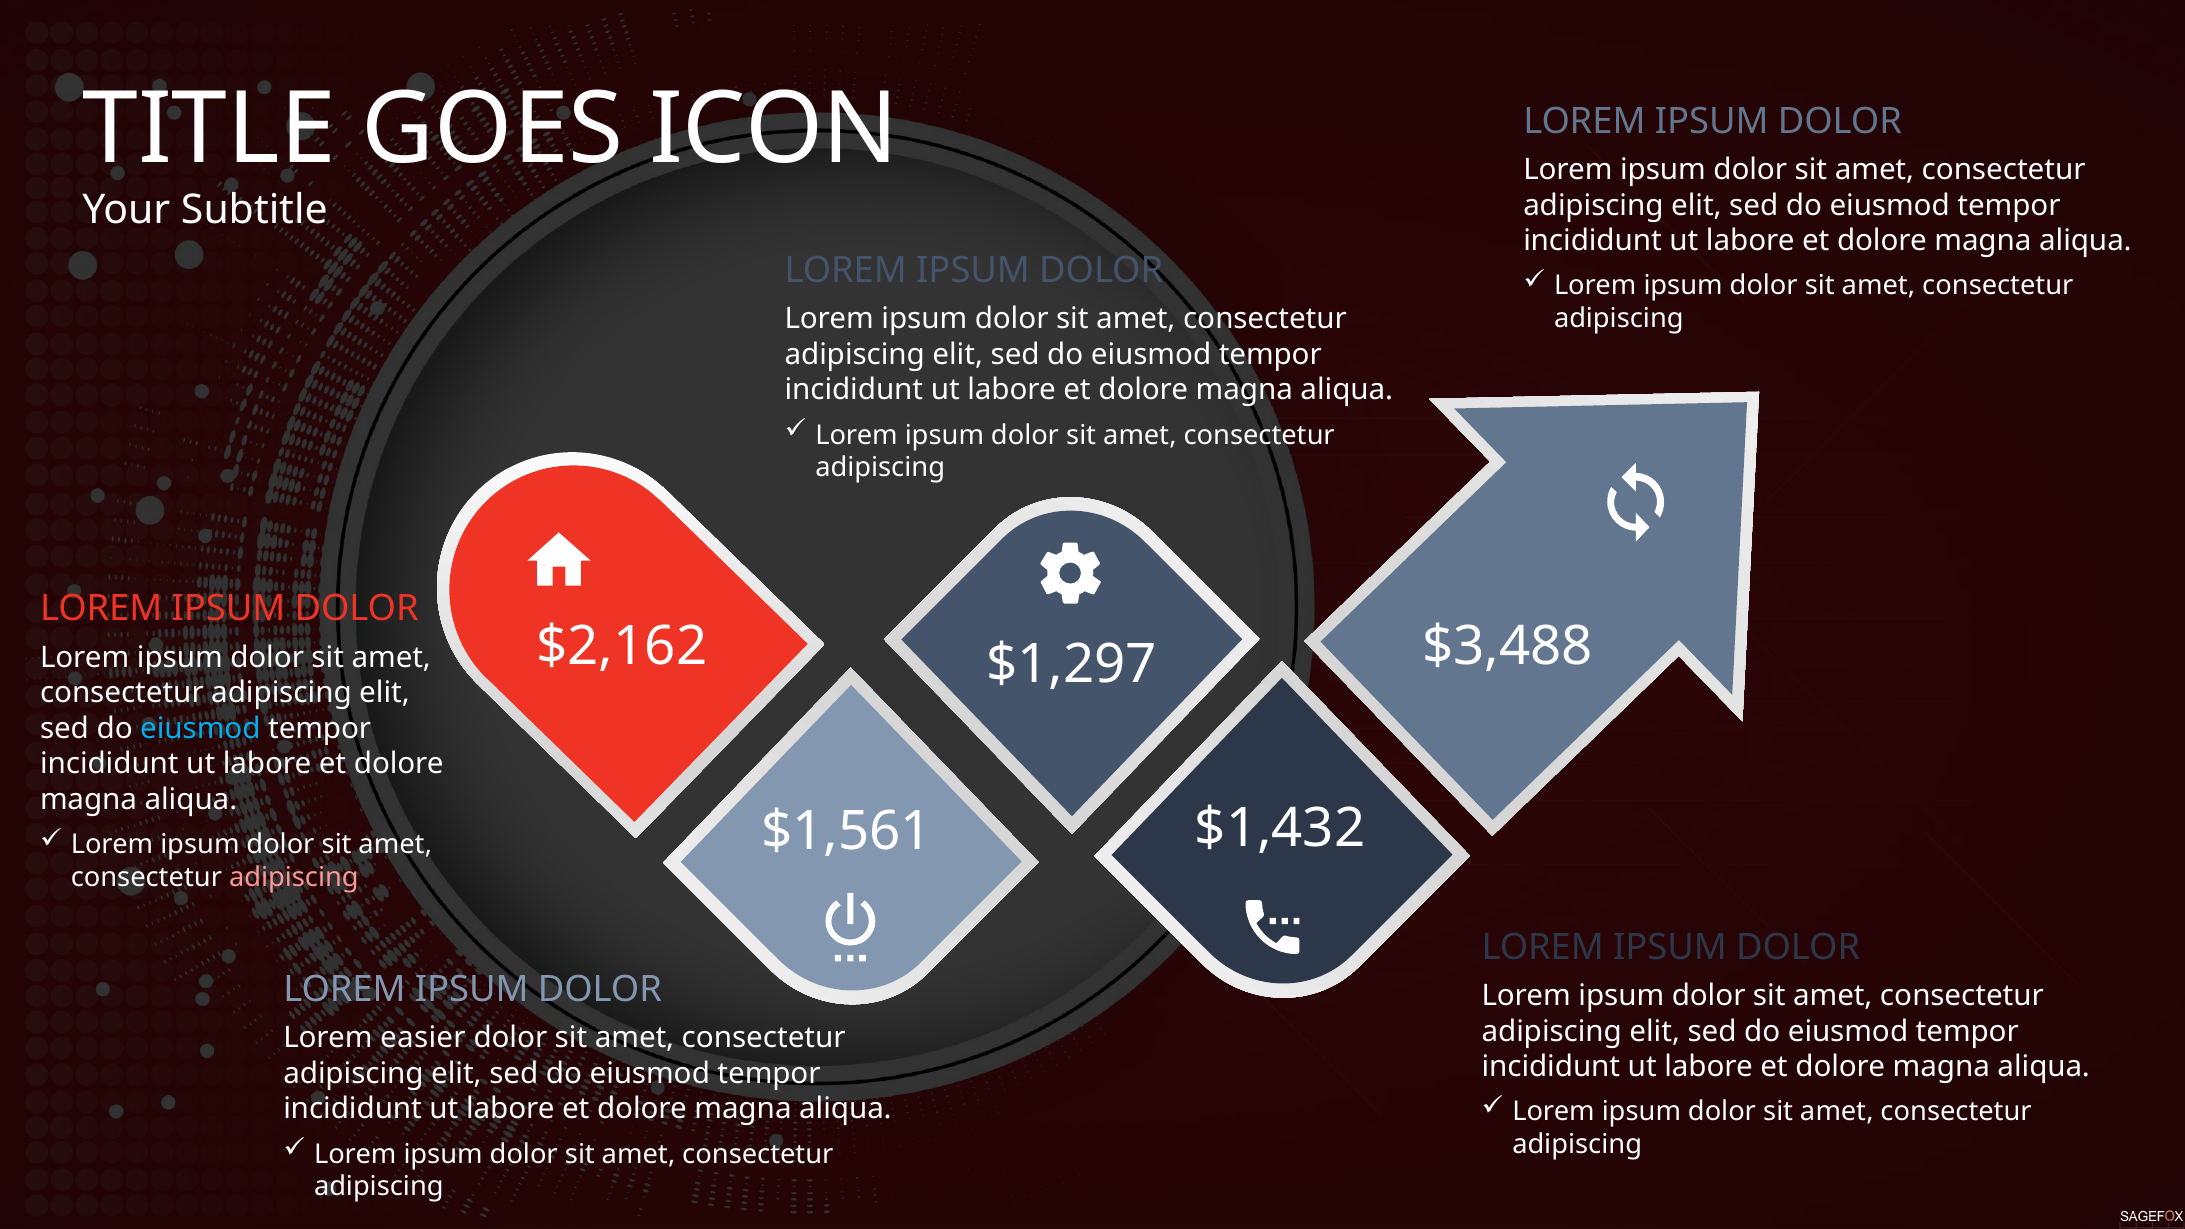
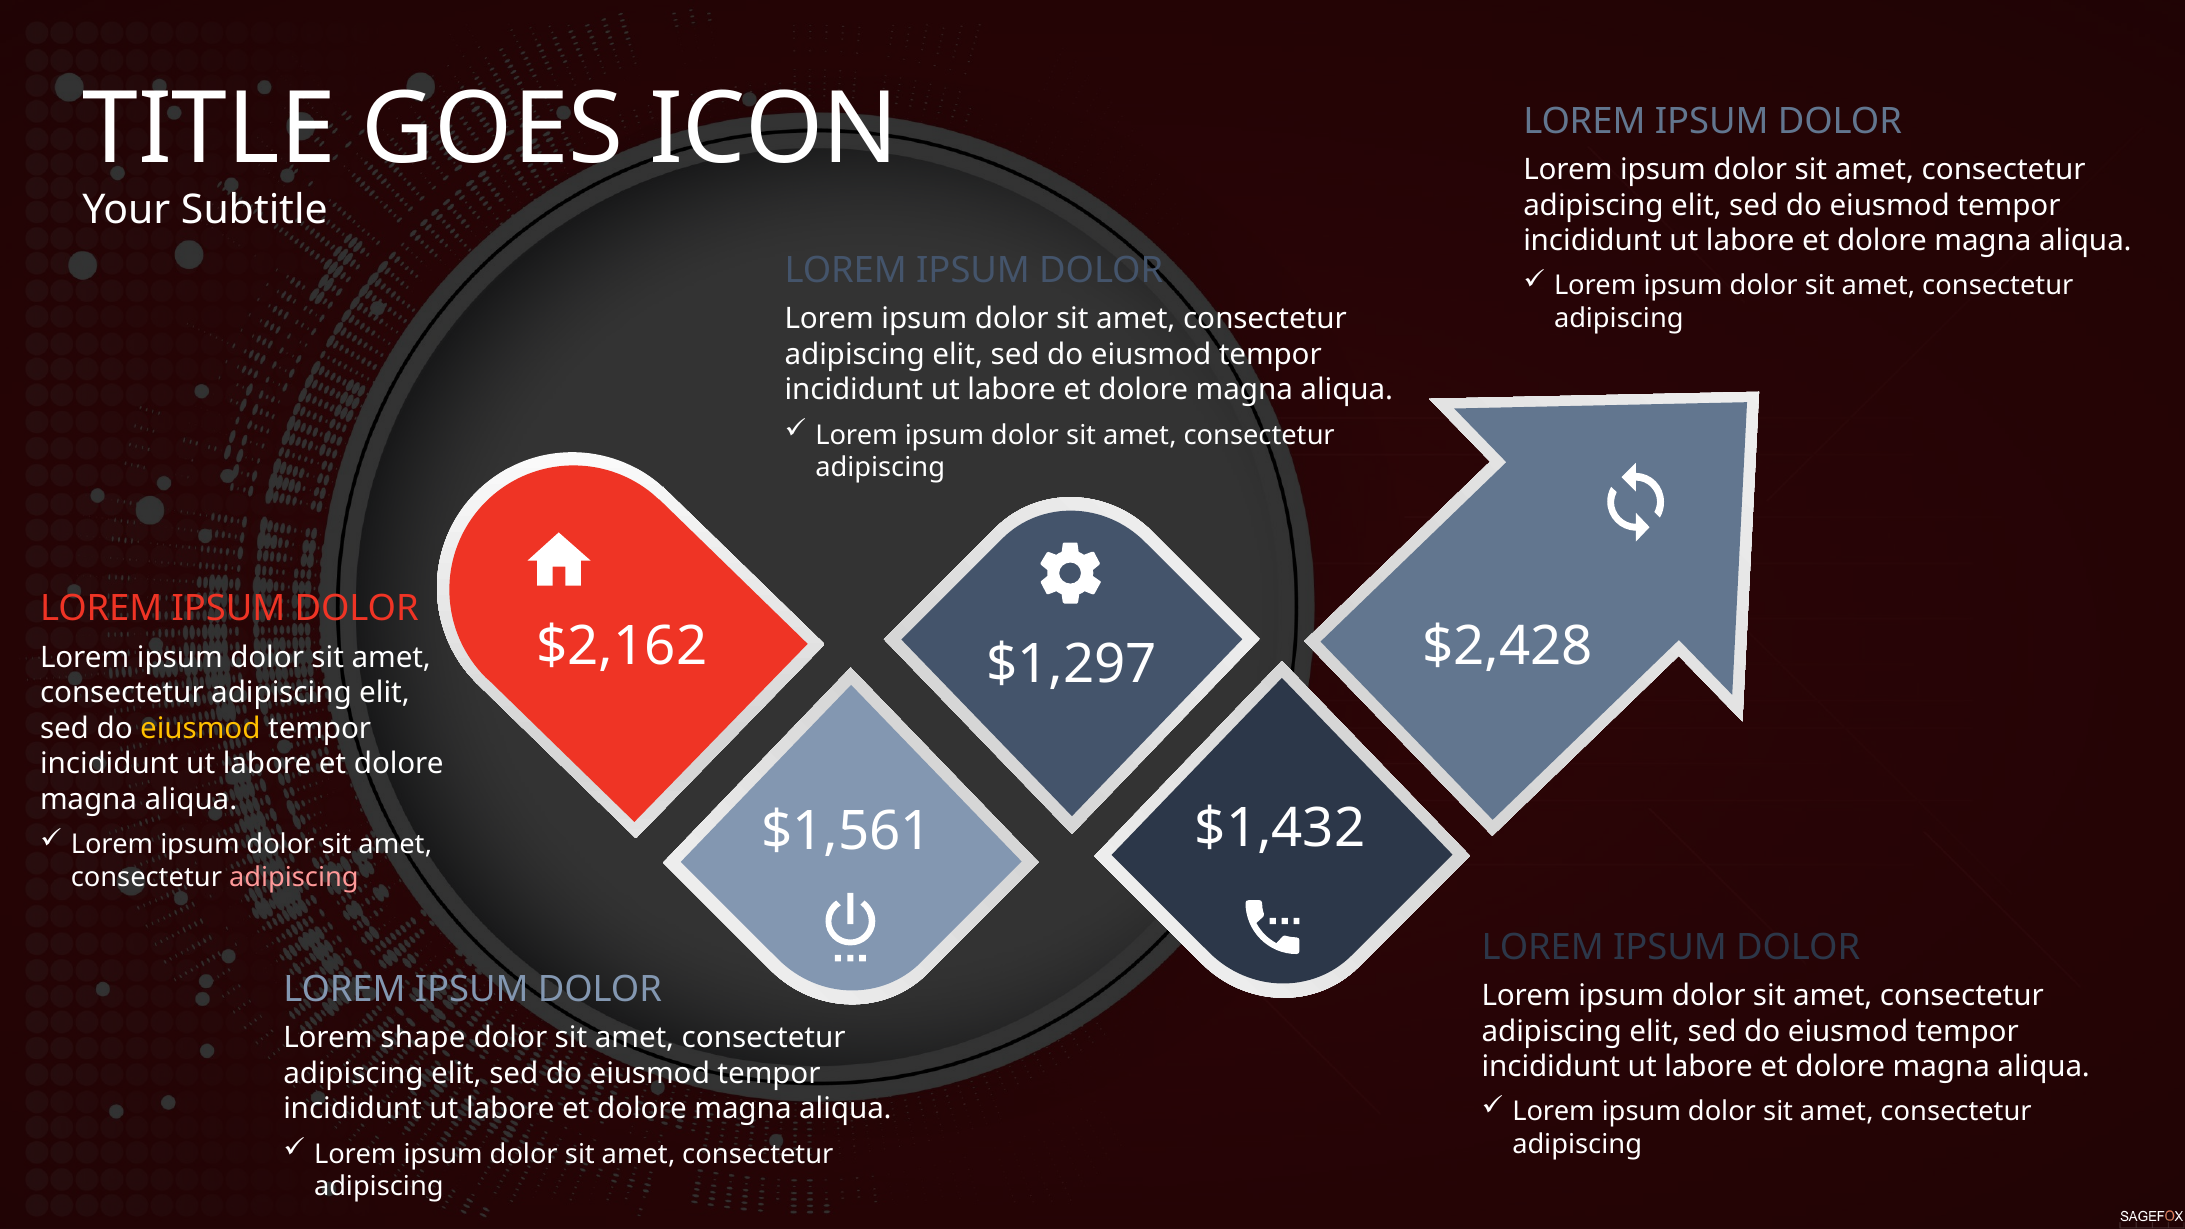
$3,488: $3,488 -> $2,428
eiusmod at (200, 728) colour: light blue -> yellow
easier: easier -> shape
